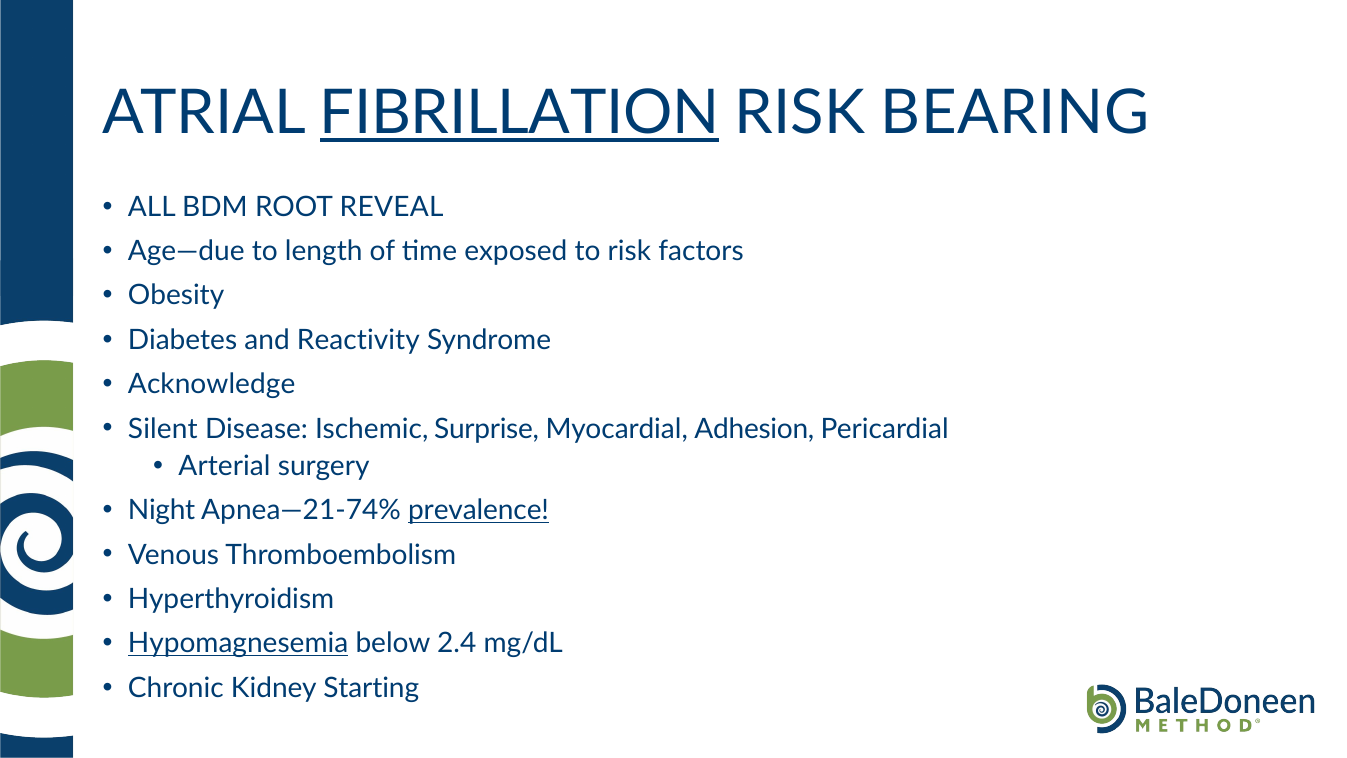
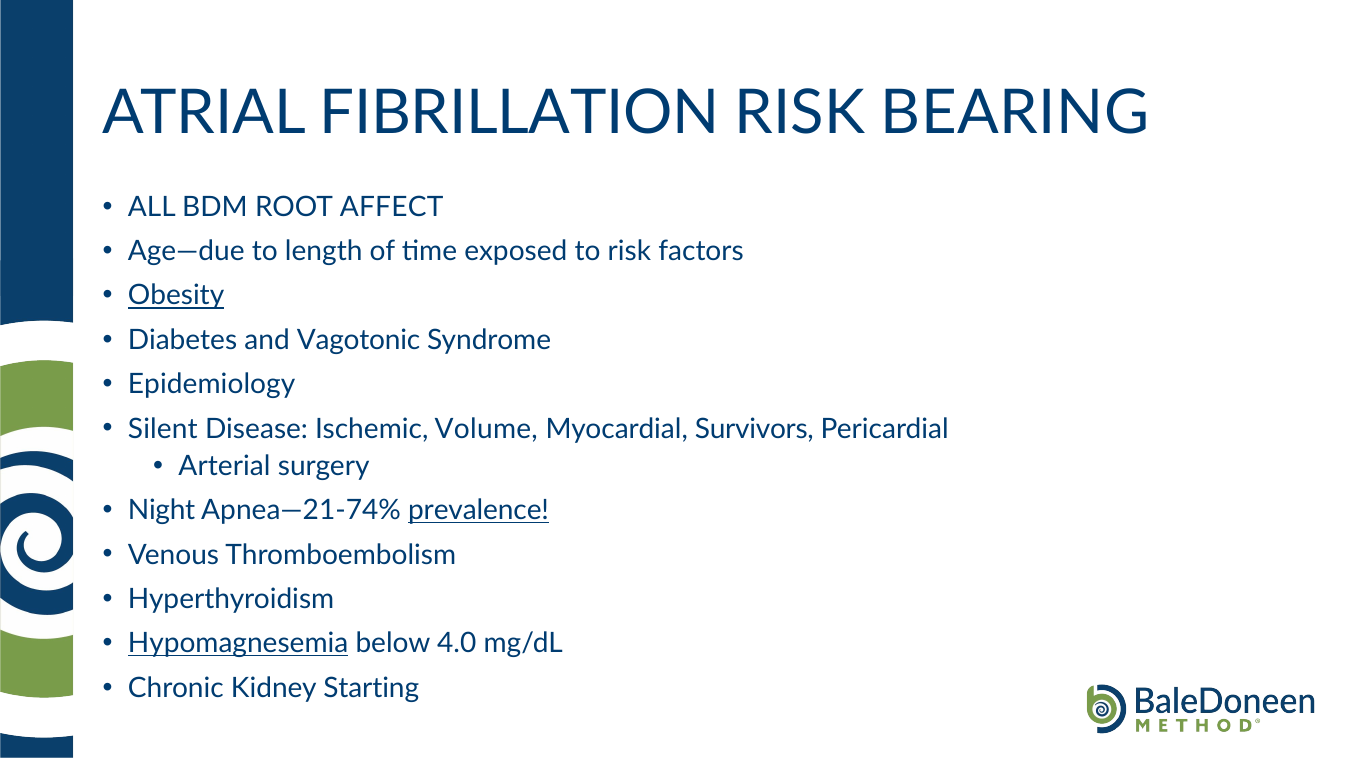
FIBRILLATION underline: present -> none
REVEAL: REVEAL -> AFFECT
Obesity underline: none -> present
Reactivity: Reactivity -> Vagotonic
Acknowledge: Acknowledge -> Epidemiology
Surprise: Surprise -> Volume
Adhesion: Adhesion -> Survivors
2.4: 2.4 -> 4.0
